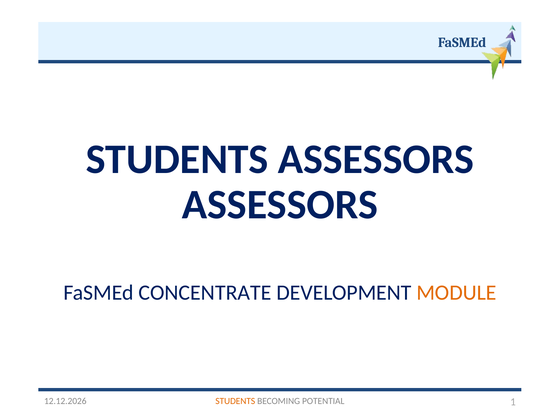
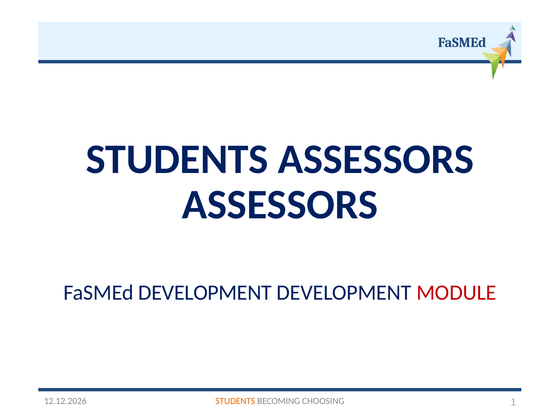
FaSMEd CONCENTRATE: CONCENTRATE -> DEVELOPMENT
MODULE colour: orange -> red
POTENTIAL: POTENTIAL -> CHOOSING
